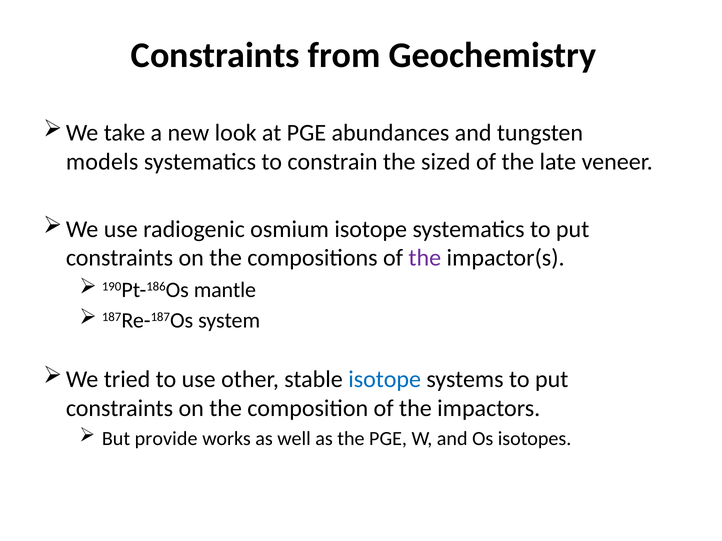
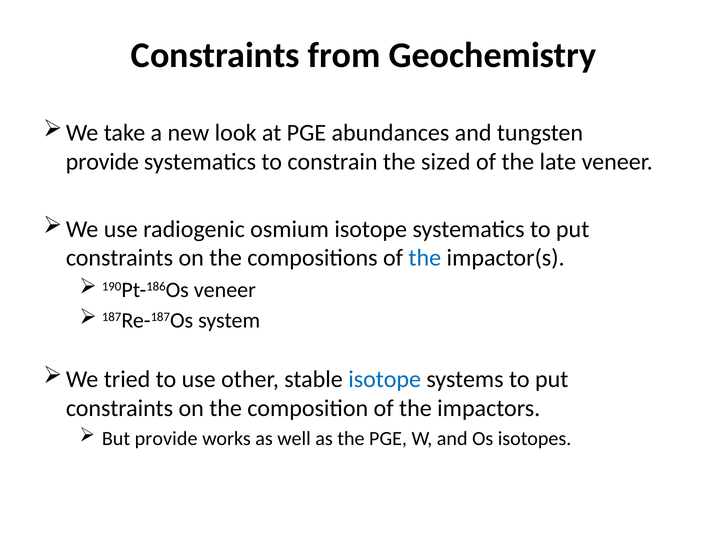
models at (102, 162): models -> provide
the at (425, 258) colour: purple -> blue
190Pt-186Os mantle: mantle -> veneer
